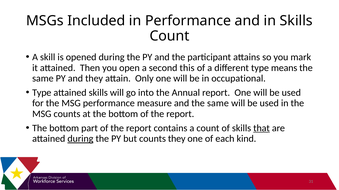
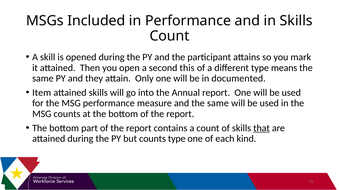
occupational: occupational -> documented
Type at (42, 93): Type -> Item
during at (80, 139) underline: present -> none
counts they: they -> type
